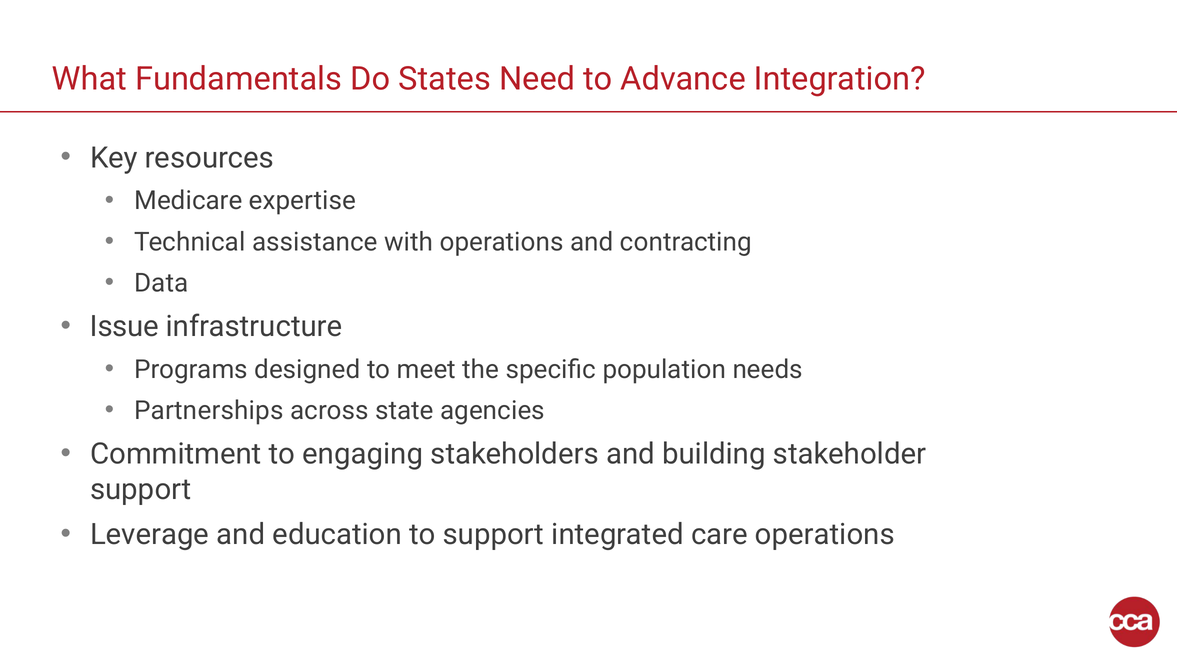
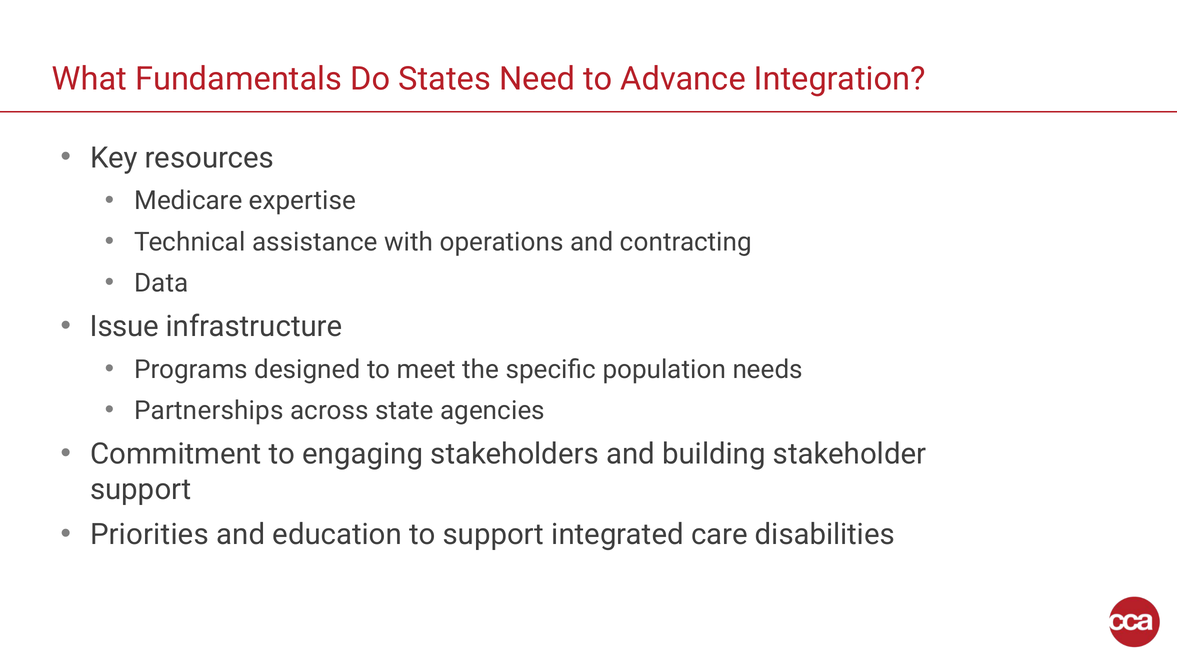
Leverage: Leverage -> Priorities
care operations: operations -> disabilities
